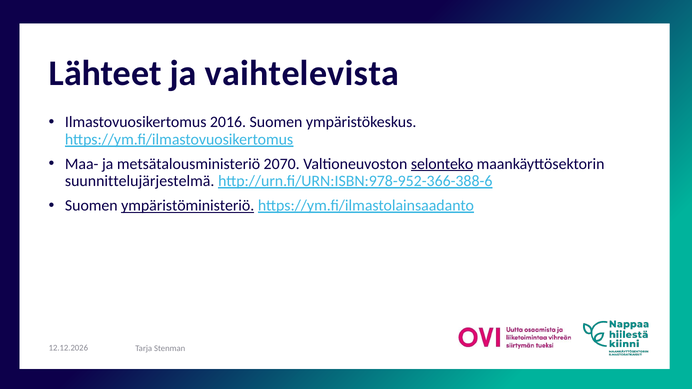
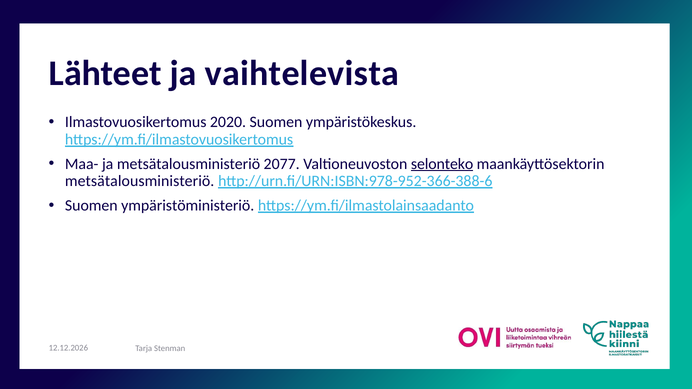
2016: 2016 -> 2020
2070: 2070 -> 2077
suunnittelujärjestelmä at (140, 181): suunnittelujärjestelmä -> metsätalousministeriö
ympäristöministeriö underline: present -> none
